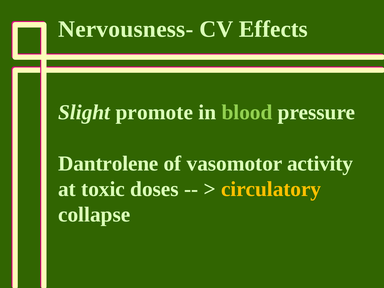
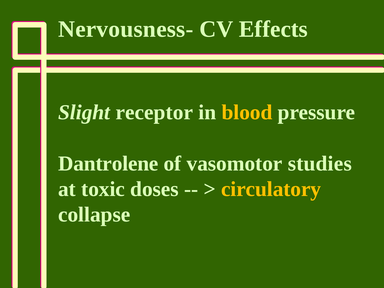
promote: promote -> receptor
blood colour: light green -> yellow
activity: activity -> studies
